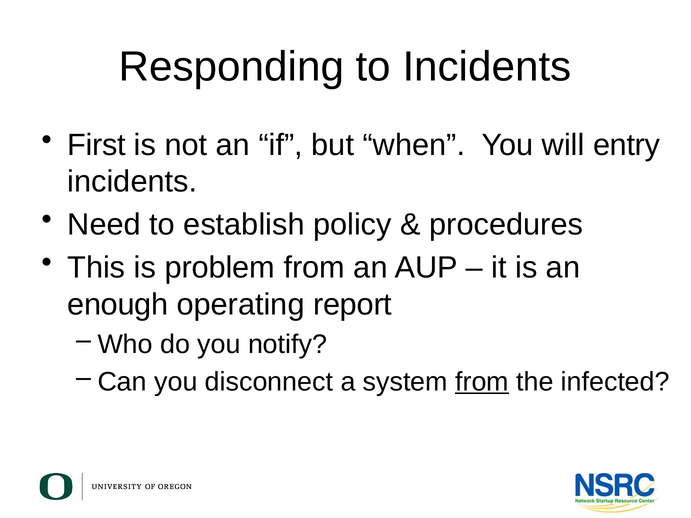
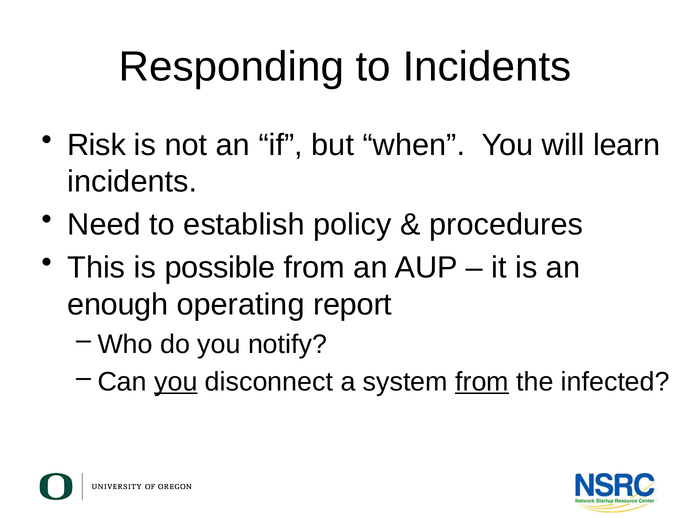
First: First -> Risk
entry: entry -> learn
problem: problem -> possible
you at (176, 382) underline: none -> present
